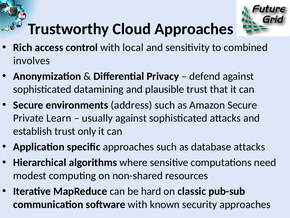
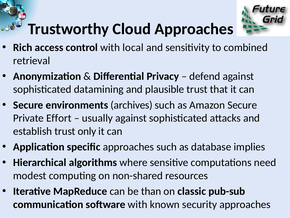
involves: involves -> retrieval
address: address -> archives
Learn: Learn -> Effort
database attacks: attacks -> implies
hard: hard -> than
